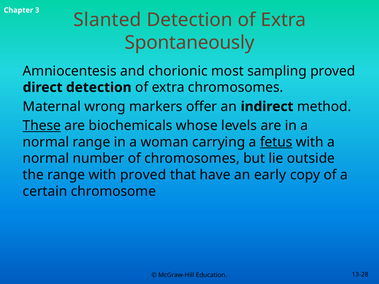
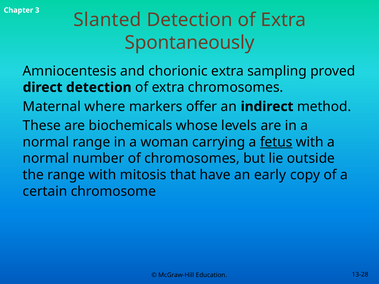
chorionic most: most -> extra
wrong: wrong -> where
These underline: present -> none
with proved: proved -> mitosis
